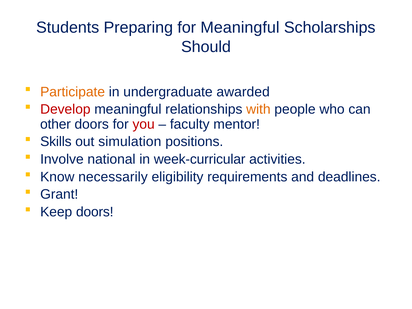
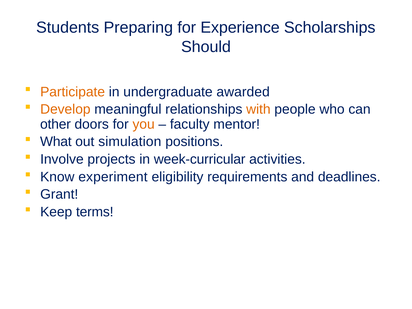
for Meaningful: Meaningful -> Experience
Develop colour: red -> orange
you colour: red -> orange
Skills: Skills -> What
national: national -> projects
necessarily: necessarily -> experiment
Keep doors: doors -> terms
